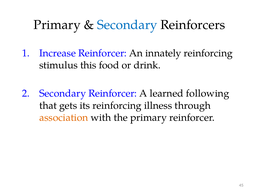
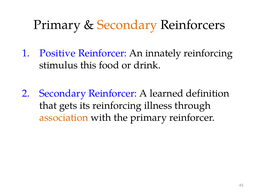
Secondary at (127, 25) colour: blue -> orange
Increase: Increase -> Positive
following: following -> definition
